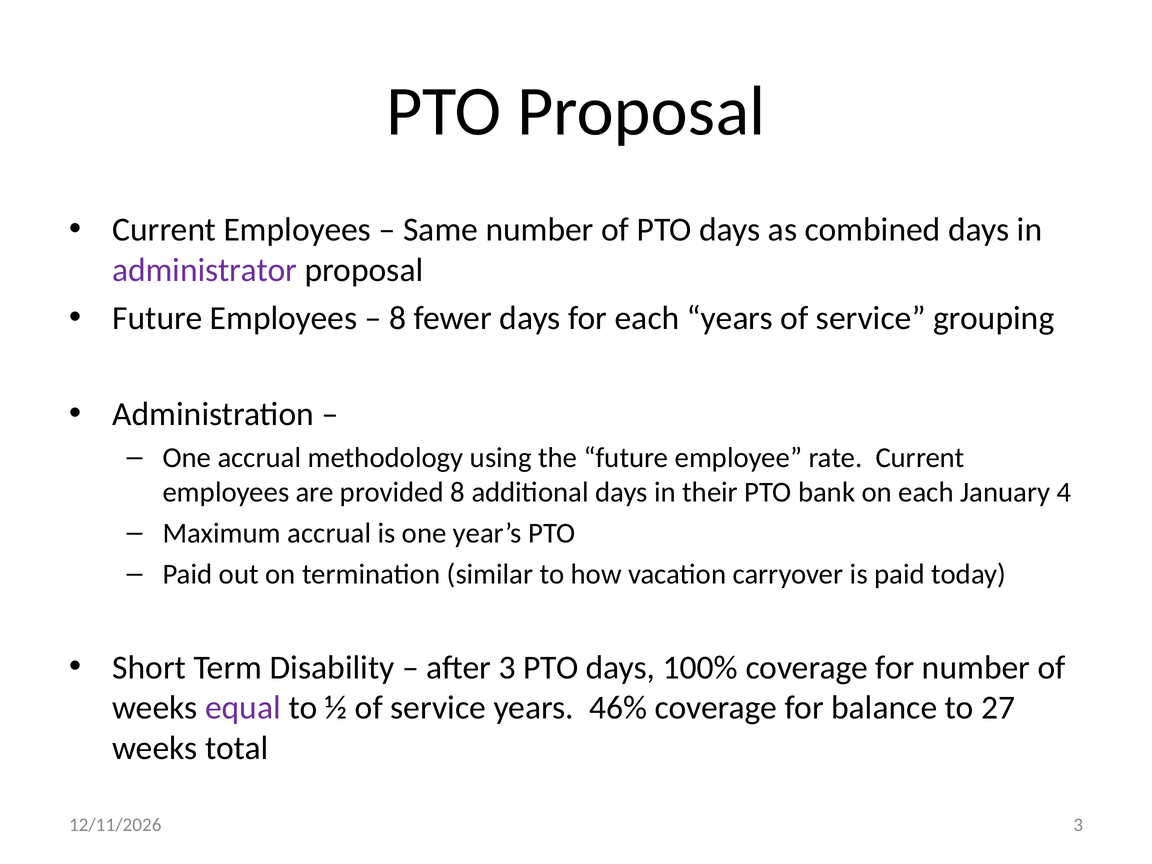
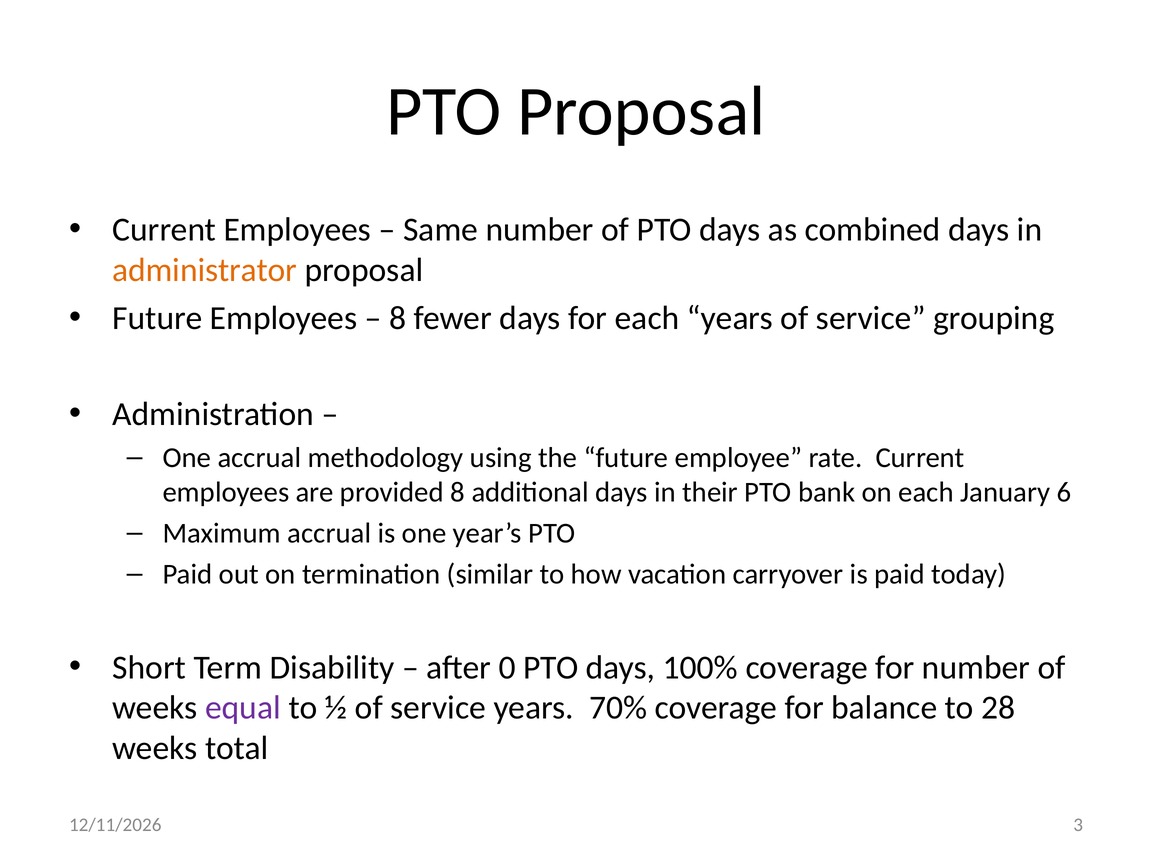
administrator colour: purple -> orange
4: 4 -> 6
after 3: 3 -> 0
46%: 46% -> 70%
27: 27 -> 28
